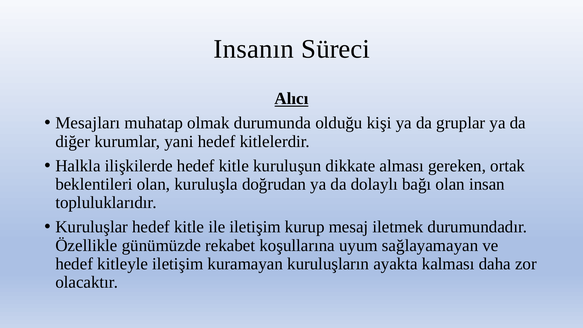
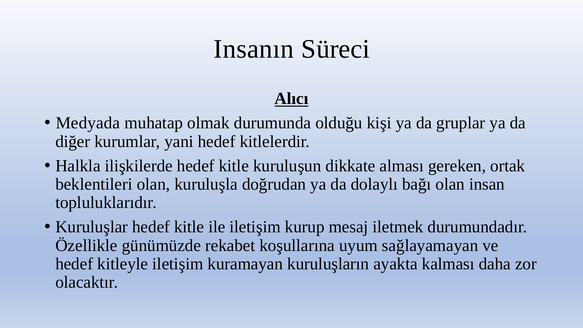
Mesajları: Mesajları -> Medyada
